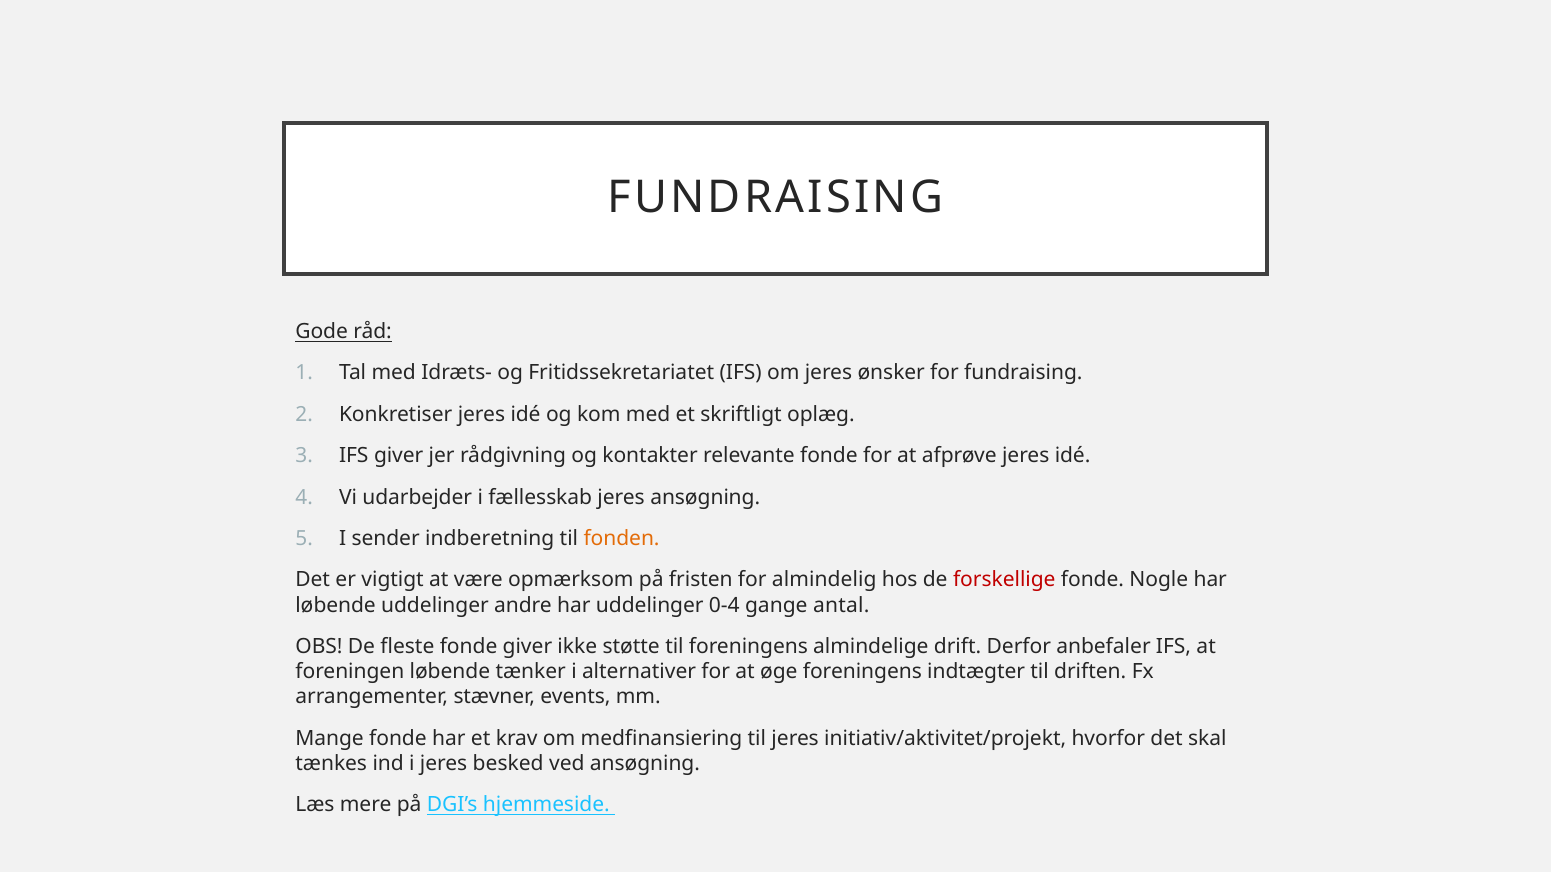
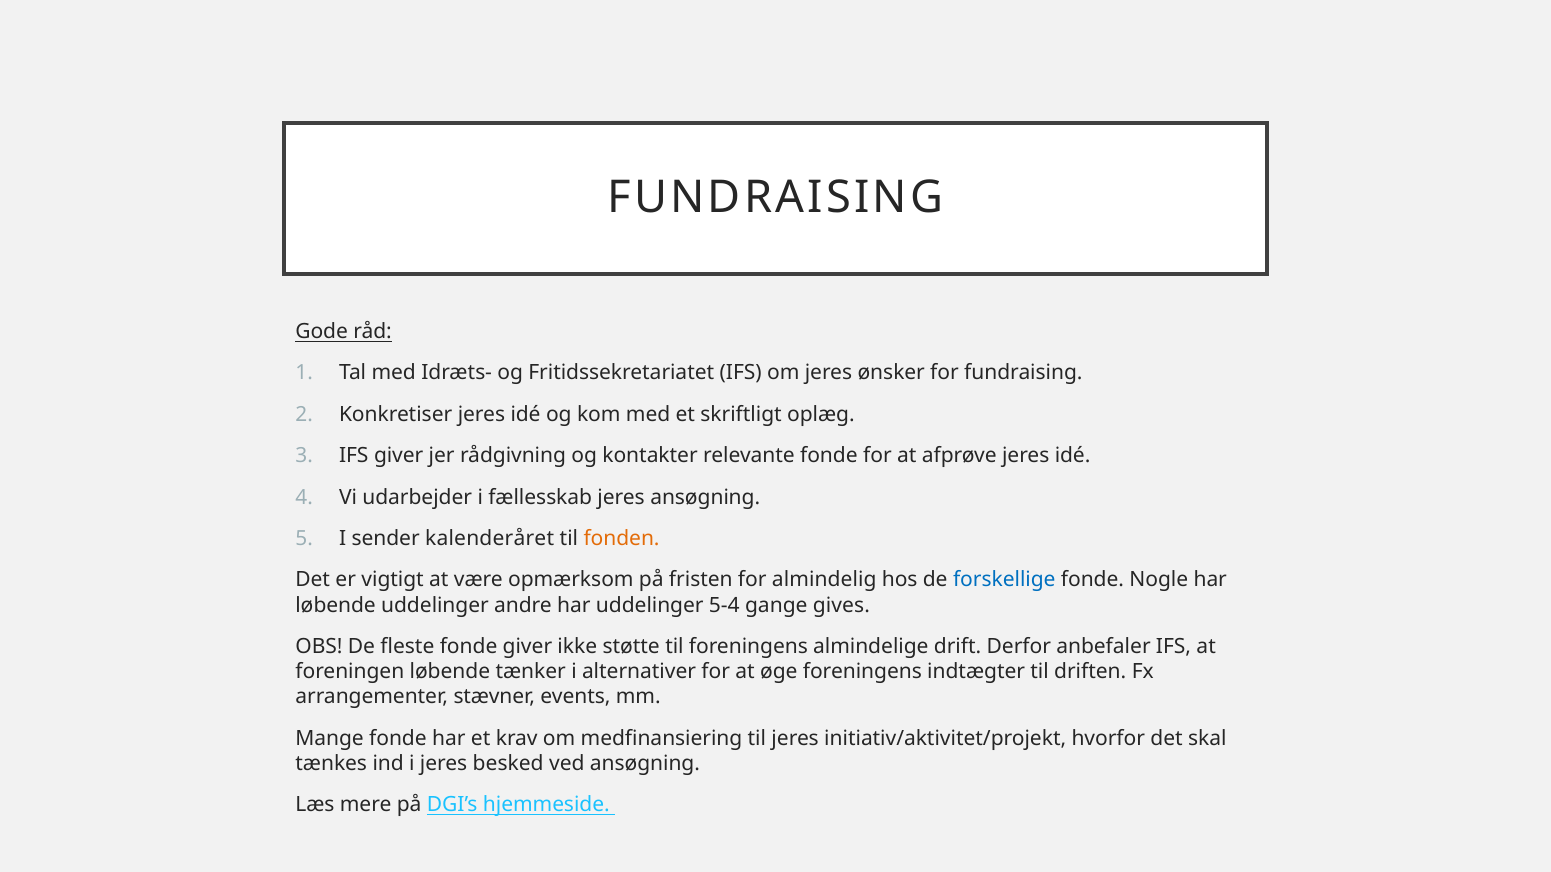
indberetning: indberetning -> kalenderåret
forskellige colour: red -> blue
0-4: 0-4 -> 5-4
antal: antal -> gives
